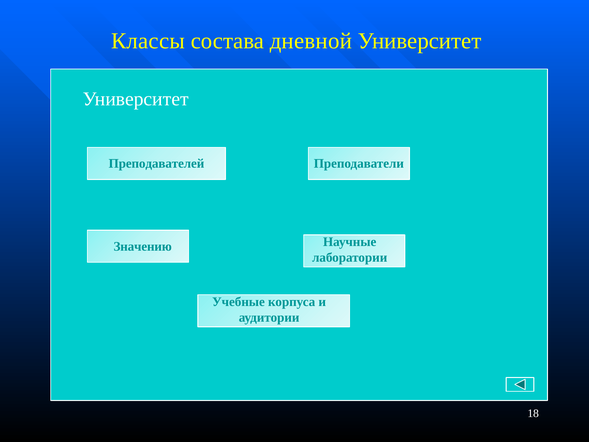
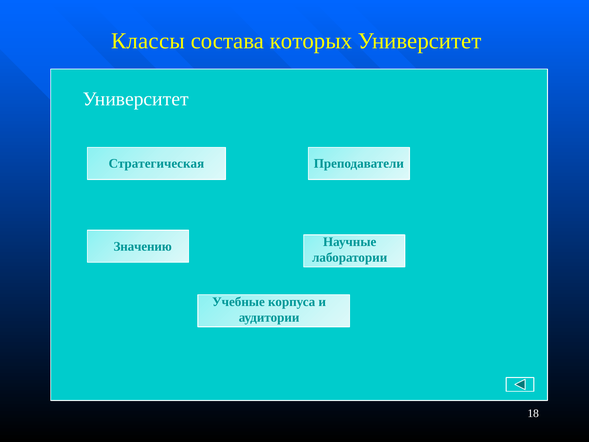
дневной: дневной -> которых
Преподавателей: Преподавателей -> Стратегическая
